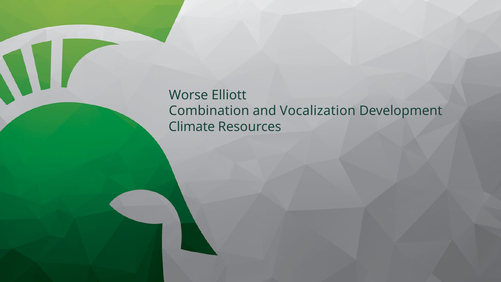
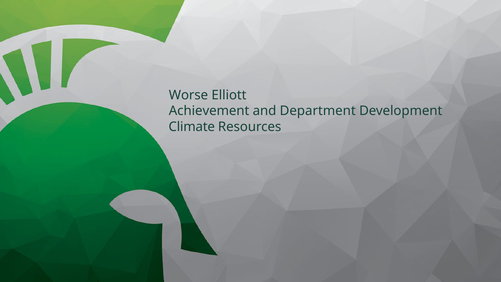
Combination: Combination -> Achievement
Vocalization: Vocalization -> Department
